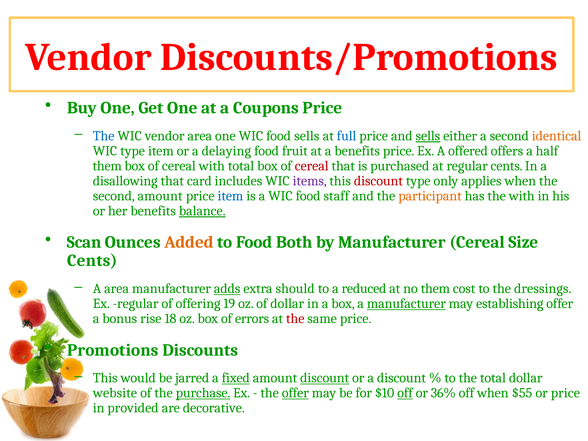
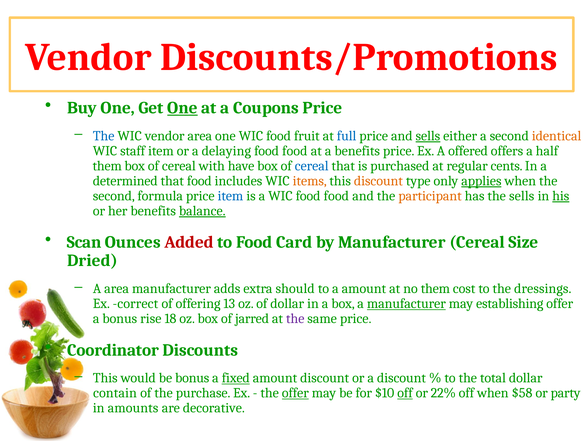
One at (182, 108) underline: none -> present
food sells: sells -> fruit
WIC type: type -> staff
fruit at (295, 151): fruit -> food
with total: total -> have
cereal at (312, 166) colour: red -> blue
disallowing: disallowing -> determined
that card: card -> food
items colour: purple -> orange
discount at (378, 181) colour: red -> orange
applies underline: none -> present
second amount: amount -> formula
WIC food staff: staff -> food
the with: with -> sells
his underline: none -> present
Added colour: orange -> red
Both: Both -> Card
Cents at (92, 261): Cents -> Dried
adds underline: present -> none
a reduced: reduced -> amount
Ex regular: regular -> correct
19: 19 -> 13
errors: errors -> jarred
the at (295, 319) colour: red -> purple
Promotions: Promotions -> Coordinator
be jarred: jarred -> bonus
discount at (325, 378) underline: present -> none
website: website -> contain
purchase underline: present -> none
36%: 36% -> 22%
$55: $55 -> $58
or price: price -> party
provided: provided -> amounts
